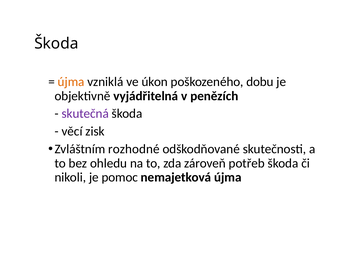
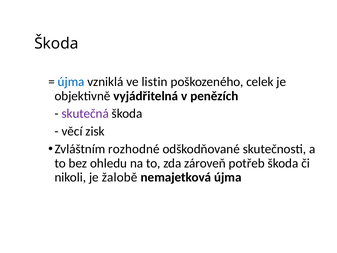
újma at (71, 82) colour: orange -> blue
úkon: úkon -> listin
dobu: dobu -> celek
pomoc: pomoc -> žalobě
